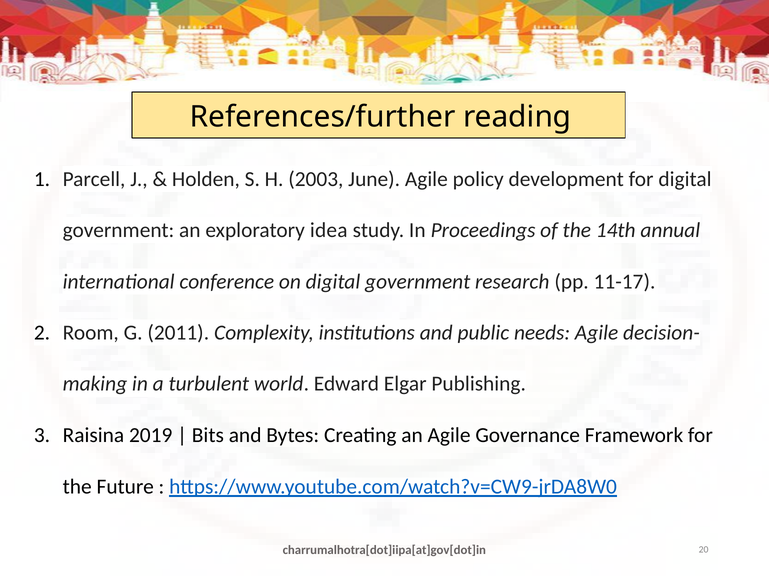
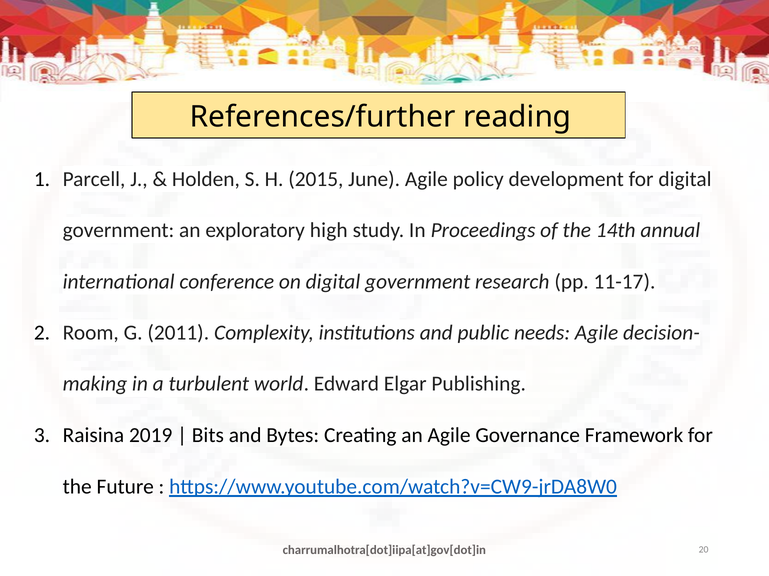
2003: 2003 -> 2015
idea: idea -> high
